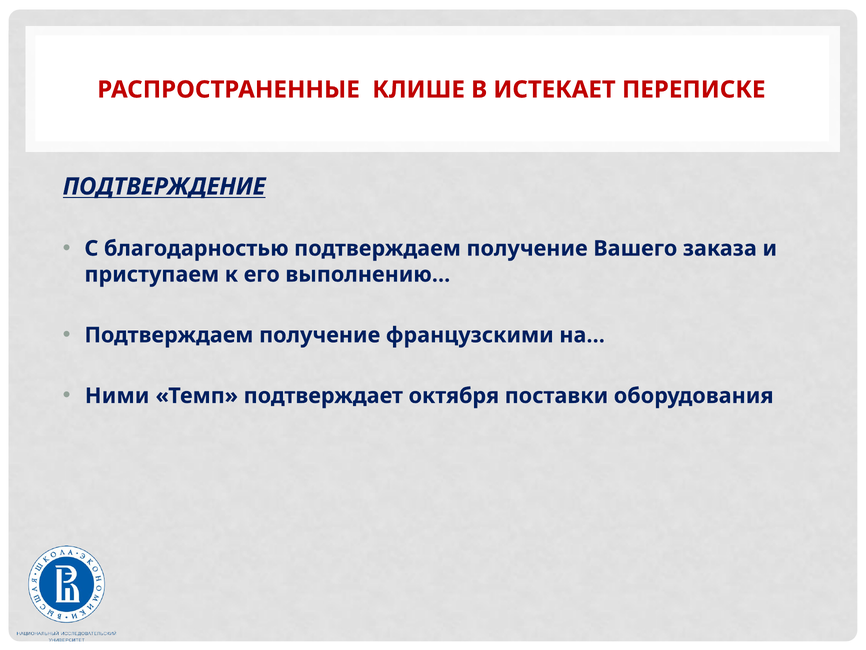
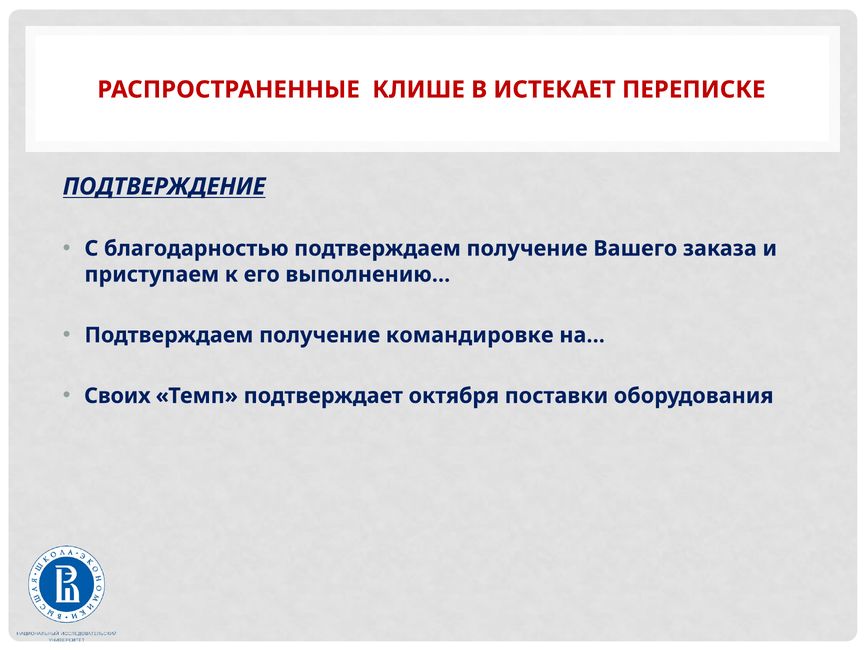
французскими: французскими -> командировке
Ними: Ними -> Своих
